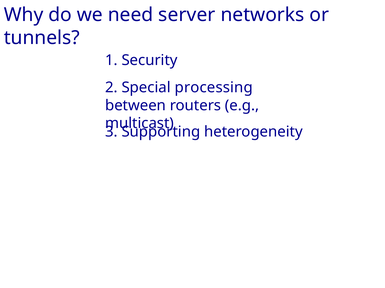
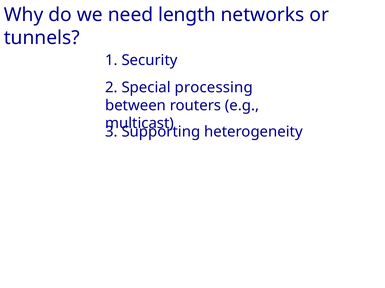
server: server -> length
